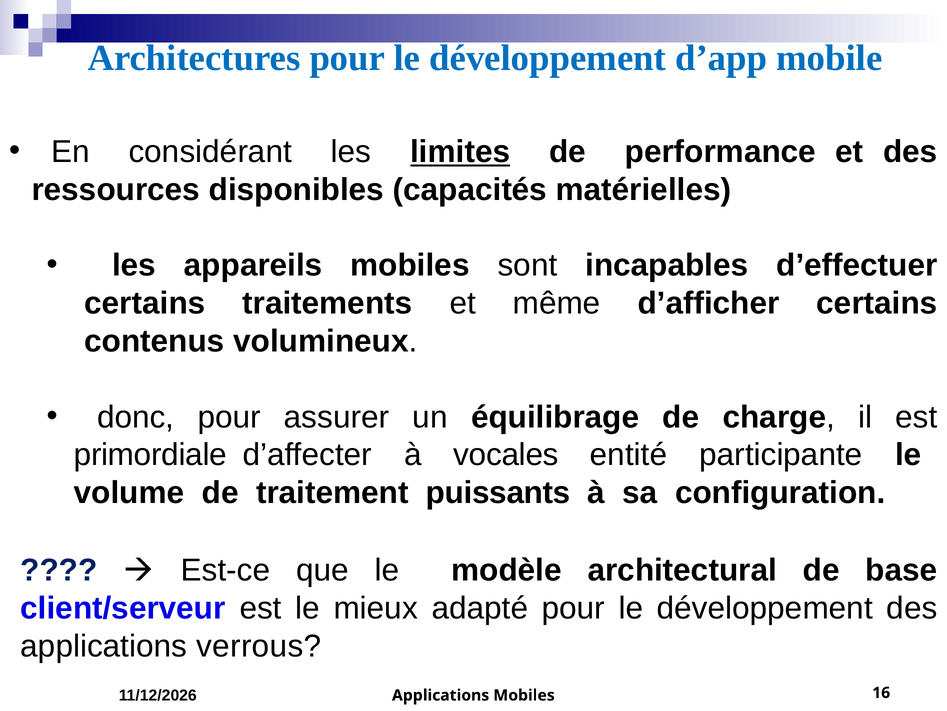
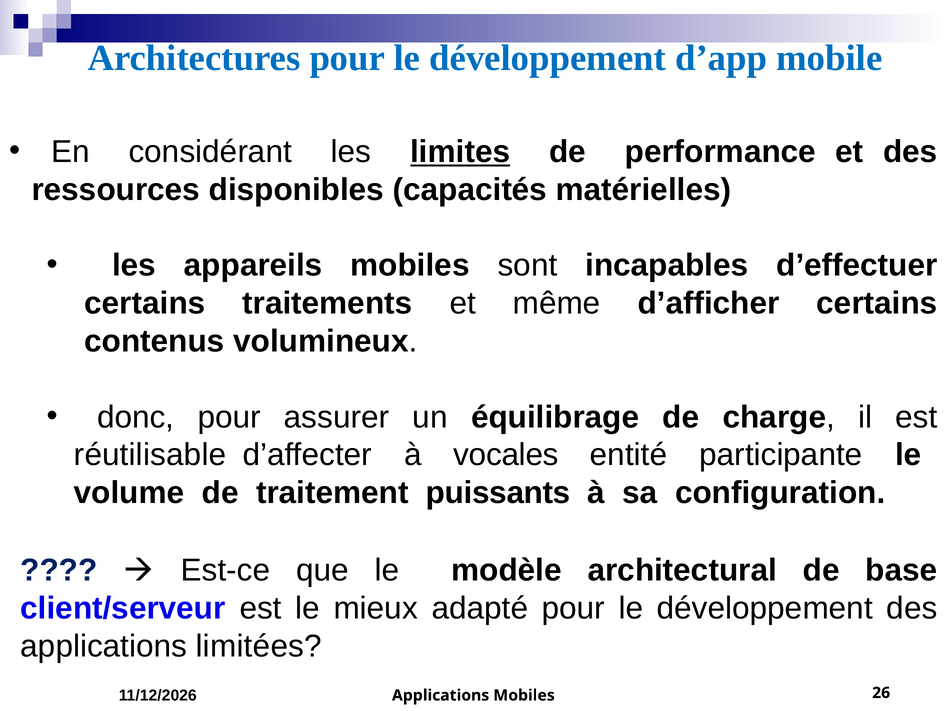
primordiale: primordiale -> réutilisable
verrous: verrous -> limitées
16: 16 -> 26
